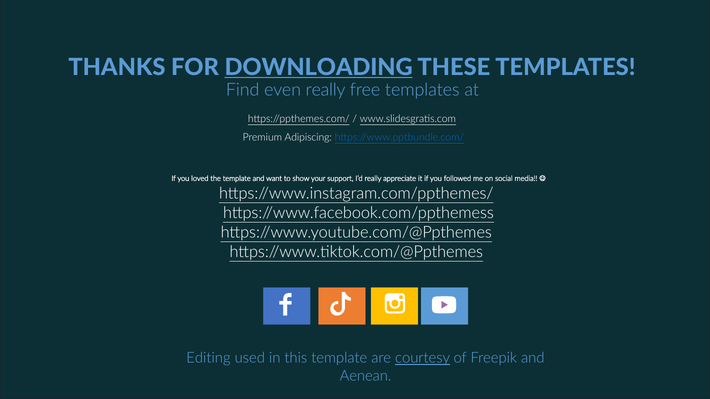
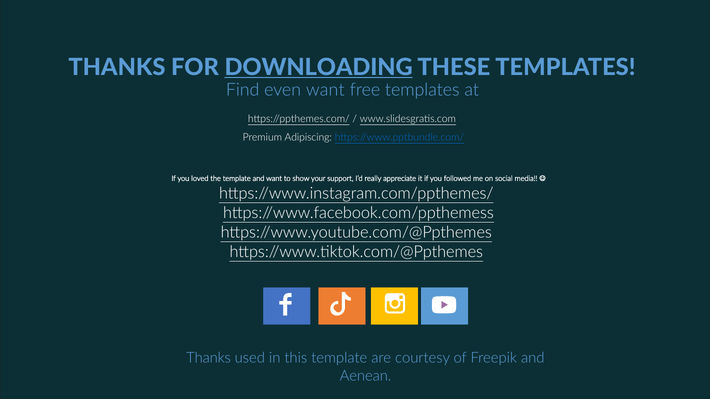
even really: really -> want
Editing at (208, 358): Editing -> Thanks
courtesy underline: present -> none
